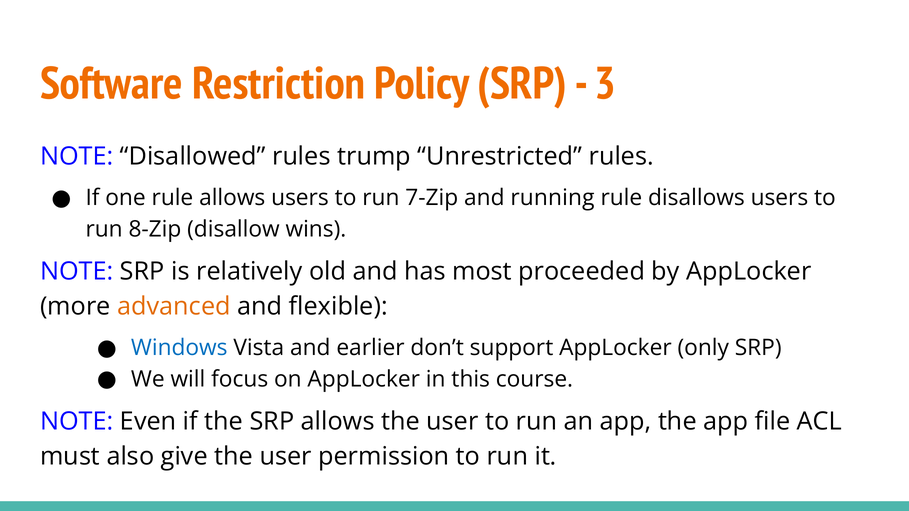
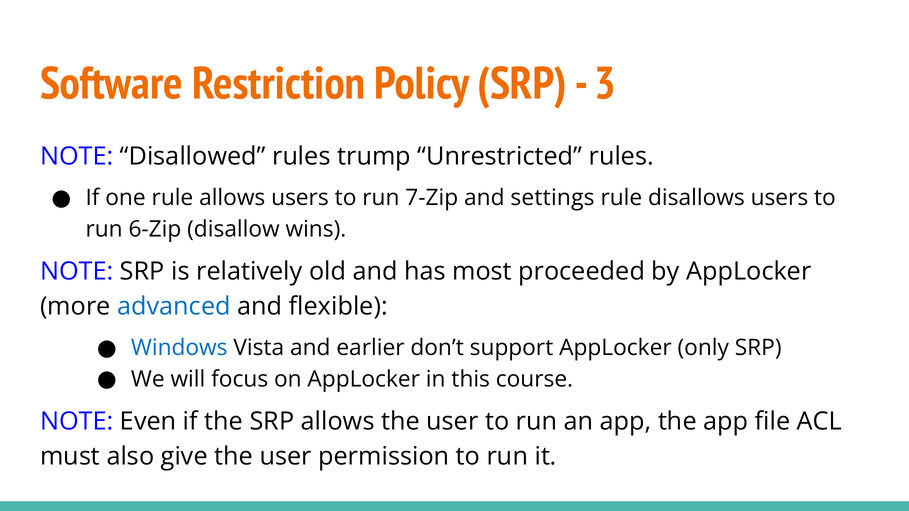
running: running -> settings
8-Zip: 8-Zip -> 6-Zip
advanced colour: orange -> blue
